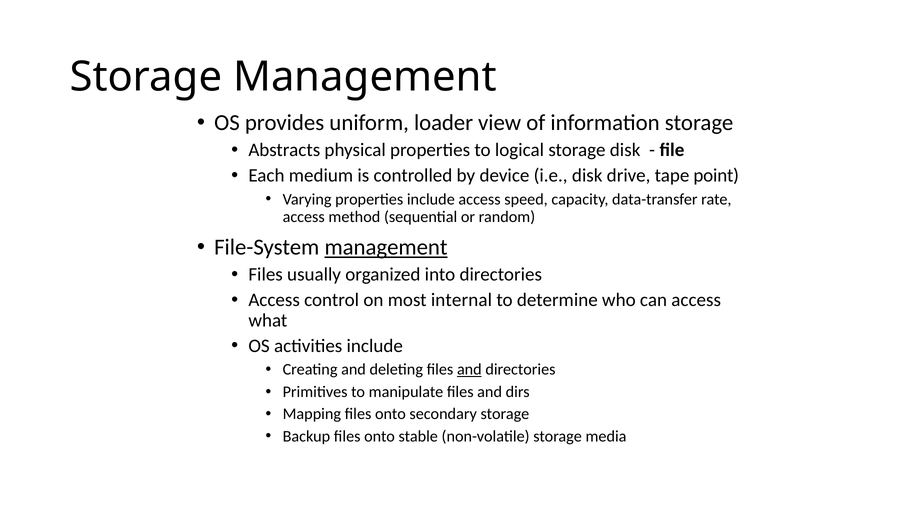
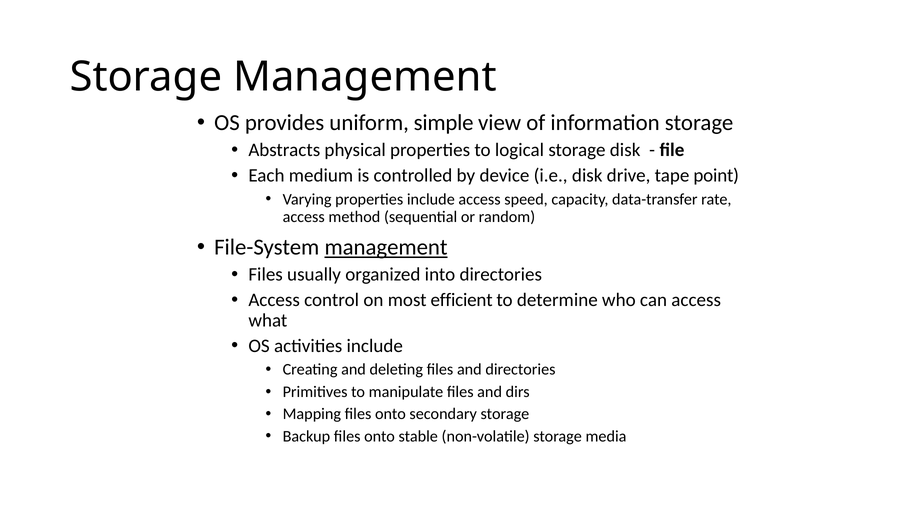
loader: loader -> simple
internal: internal -> efficient
and at (469, 369) underline: present -> none
